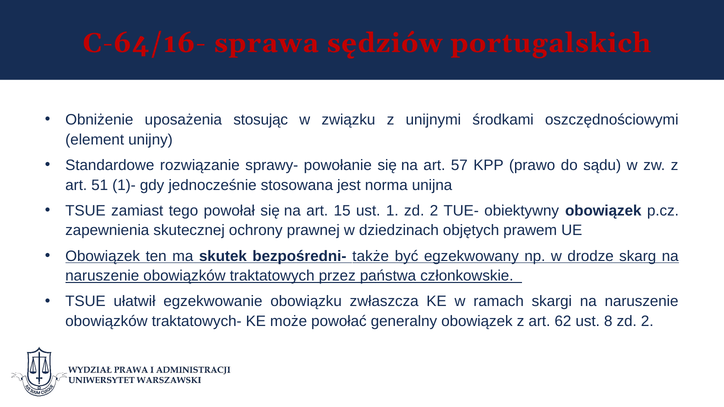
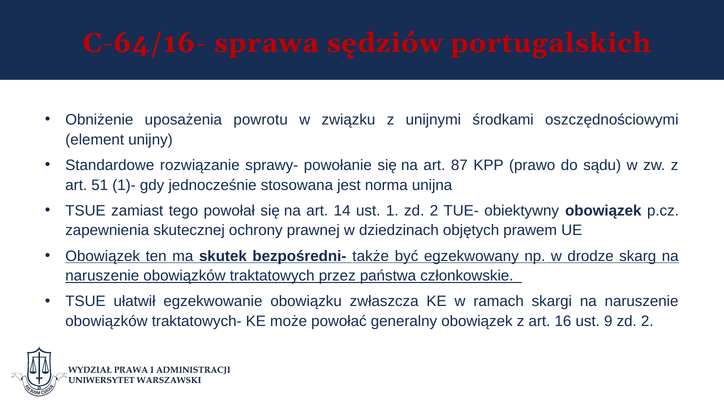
stosując: stosując -> powrotu
57: 57 -> 87
15: 15 -> 14
62: 62 -> 16
8: 8 -> 9
